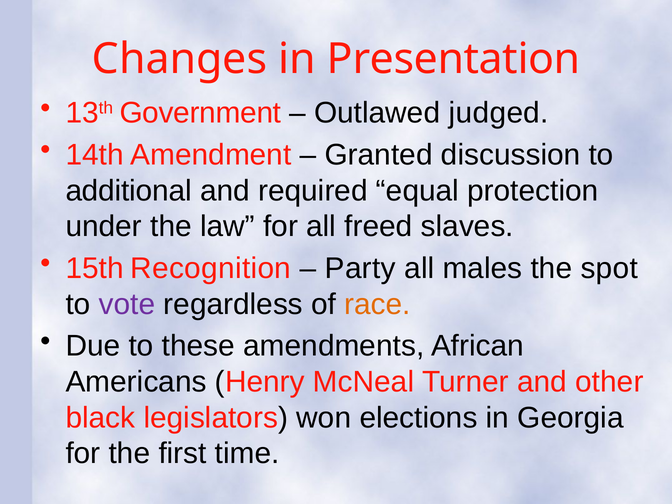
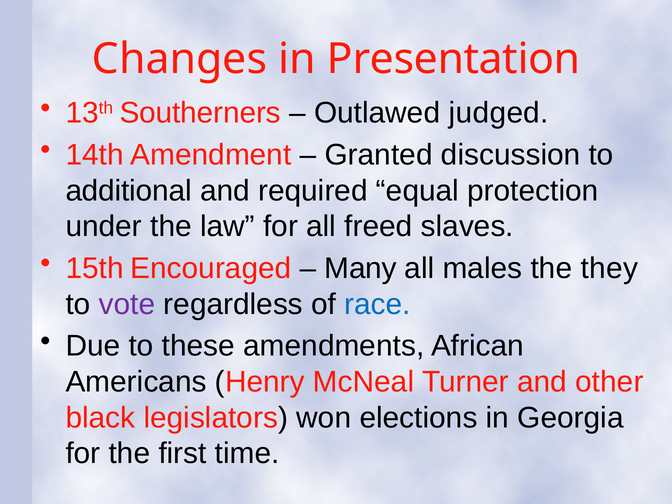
Government: Government -> Southerners
Recognition: Recognition -> Encouraged
Party: Party -> Many
spot: spot -> they
race colour: orange -> blue
